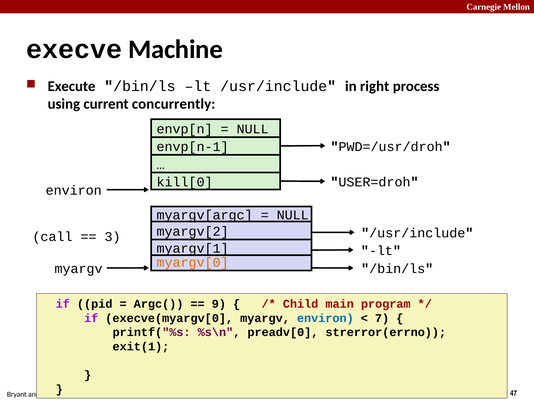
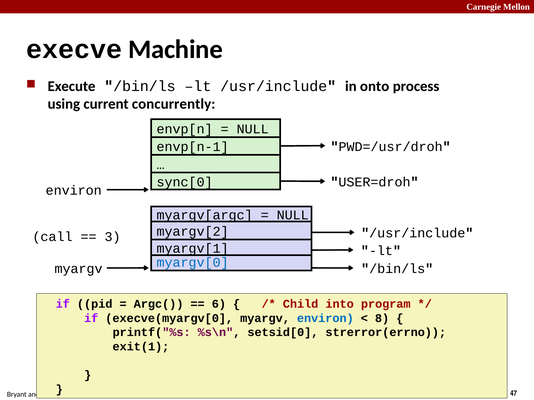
right: right -> onto
kill[0: kill[0 -> sync[0
myargv[0 colour: orange -> blue
9: 9 -> 6
main: main -> into
7: 7 -> 8
preadv[0: preadv[0 -> setsid[0
